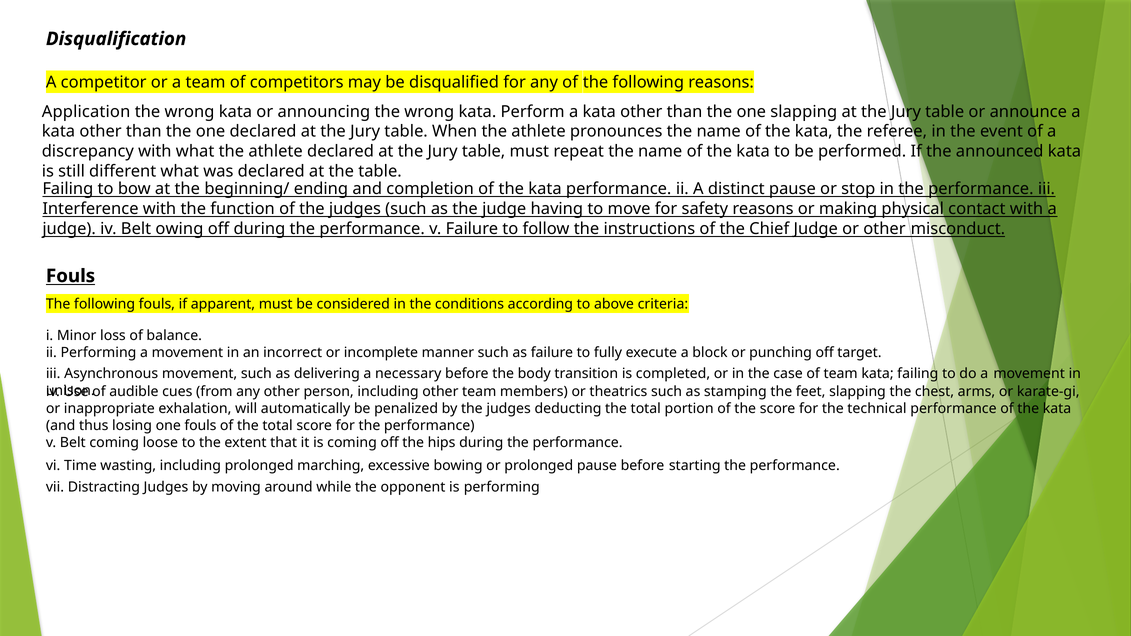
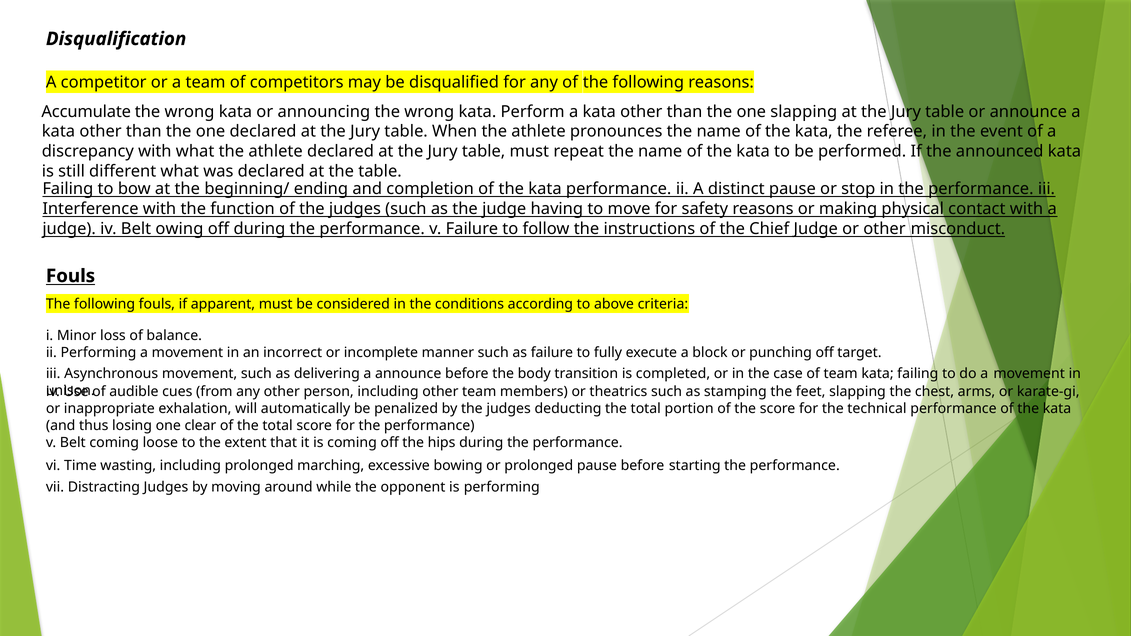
Application: Application -> Accumulate
a necessary: necessary -> announce
one fouls: fouls -> clear
